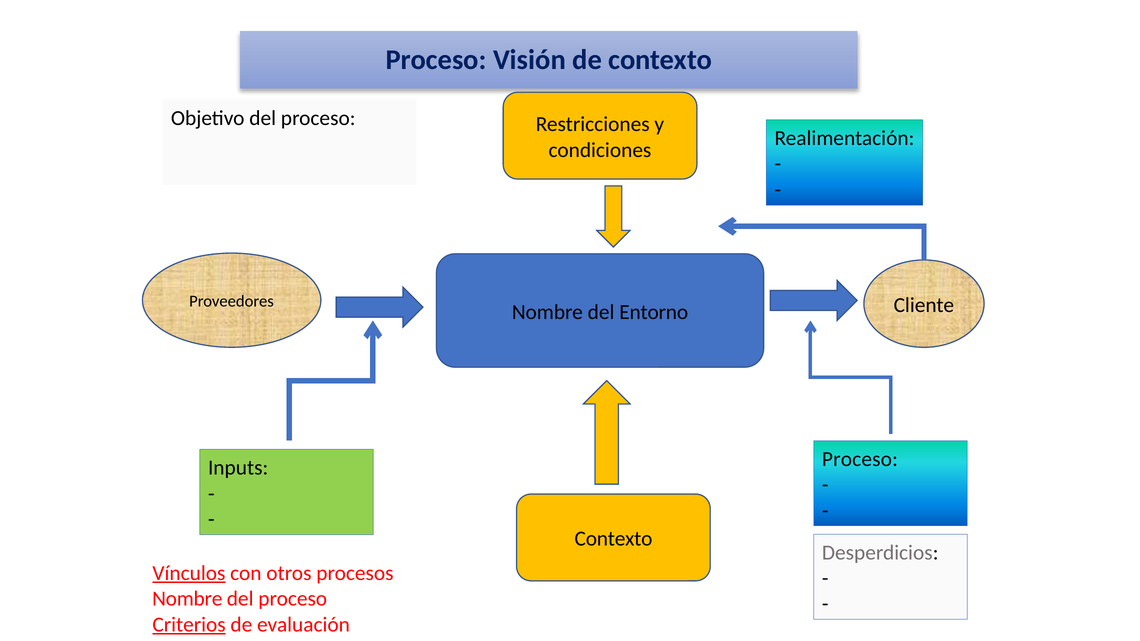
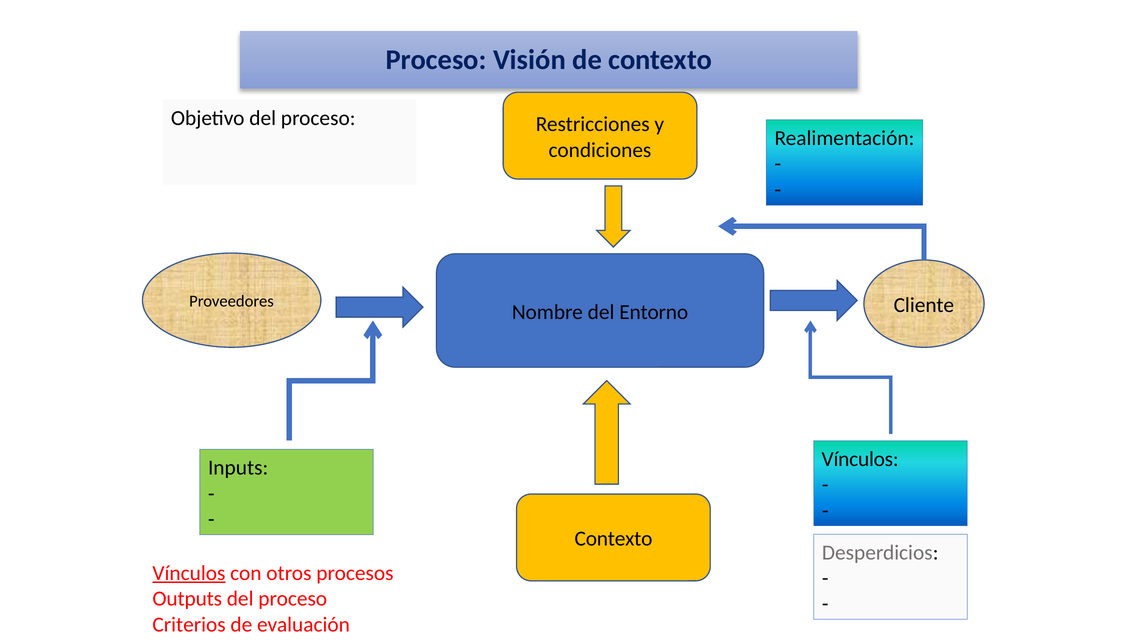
Proceso at (860, 459): Proceso -> Vínculos
Nombre at (187, 599): Nombre -> Outputs
Criterios underline: present -> none
